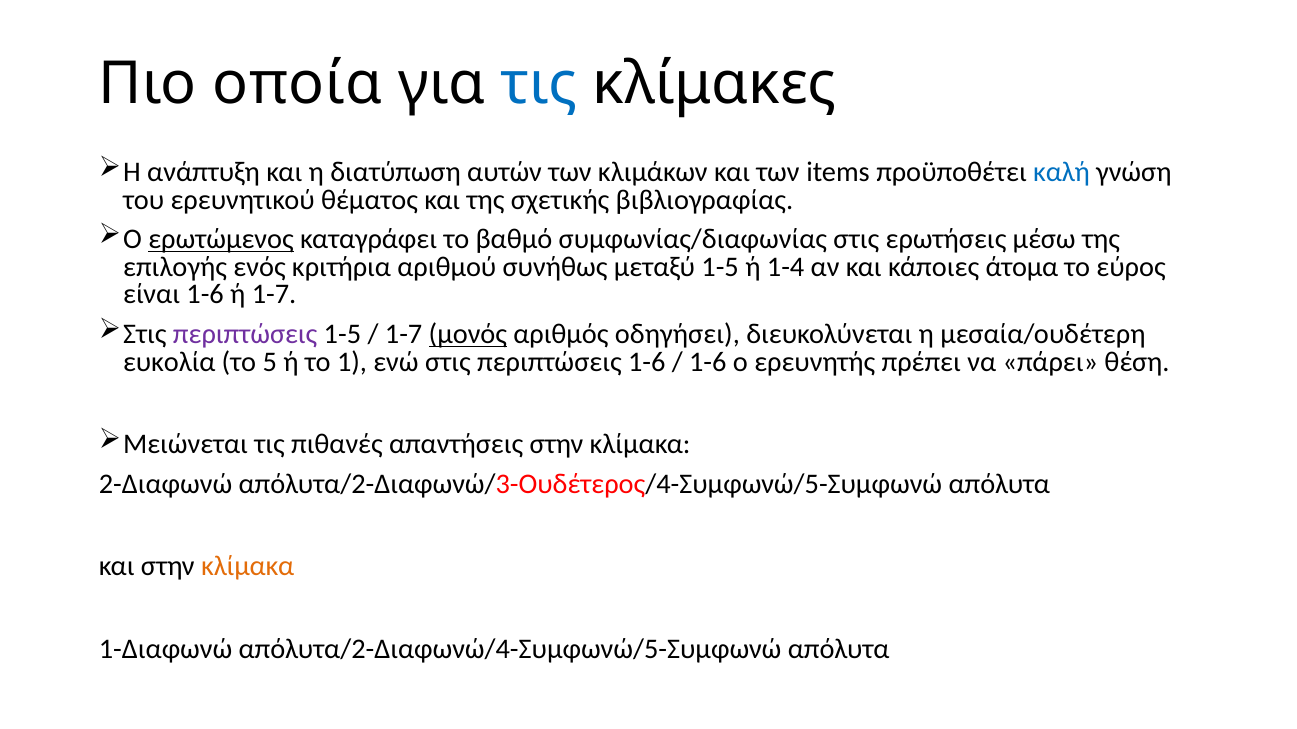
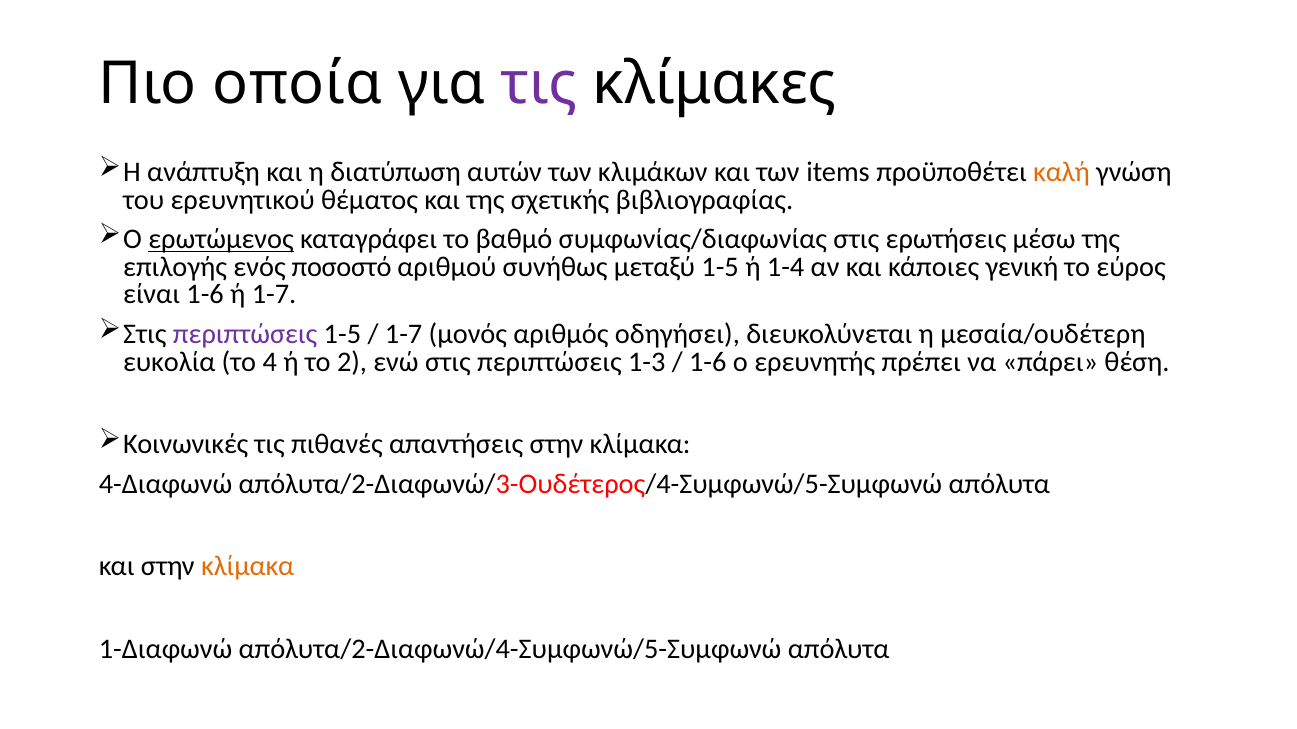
τις at (539, 84) colour: blue -> purple
καλή colour: blue -> orange
κριτήρια: κριτήρια -> ποσοστό
άτομα: άτομα -> γενική
μονός underline: present -> none
5: 5 -> 4
1: 1 -> 2
περιπτώσεις 1-6: 1-6 -> 1-3
Μειώνεται: Μειώνεται -> Κοινωνικές
2-Διαφωνώ: 2-Διαφωνώ -> 4-Διαφωνώ
